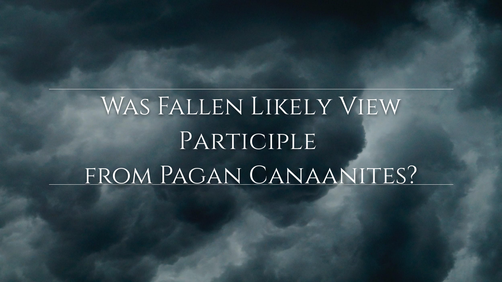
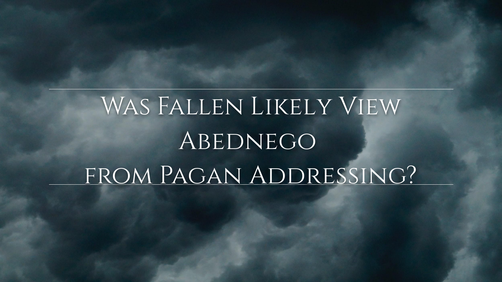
Participle: Participle -> Abednego
Canaanites: Canaanites -> Addressing
